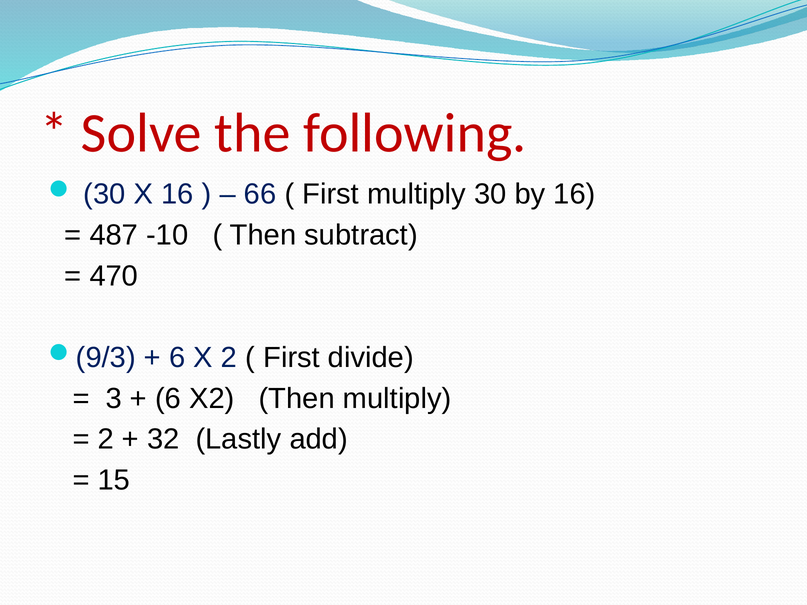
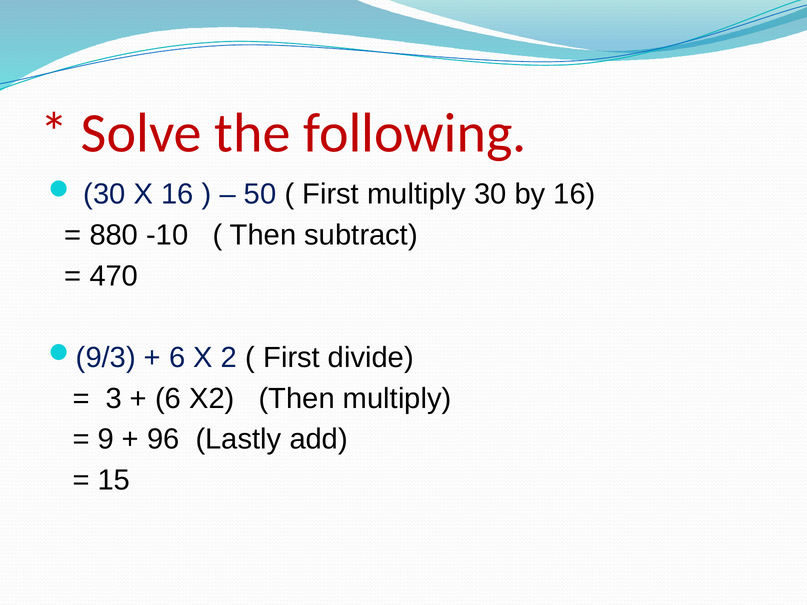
66: 66 -> 50
487: 487 -> 880
2 at (106, 440): 2 -> 9
32: 32 -> 96
